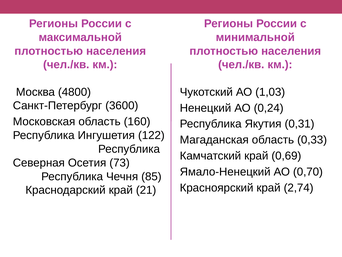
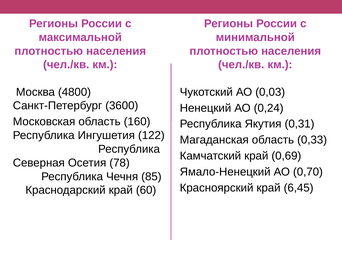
1,03: 1,03 -> 0,03
73: 73 -> 78
2,74: 2,74 -> 6,45
21: 21 -> 60
